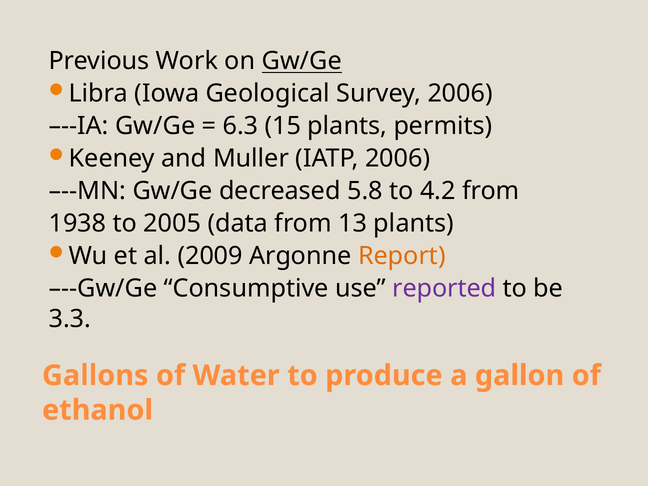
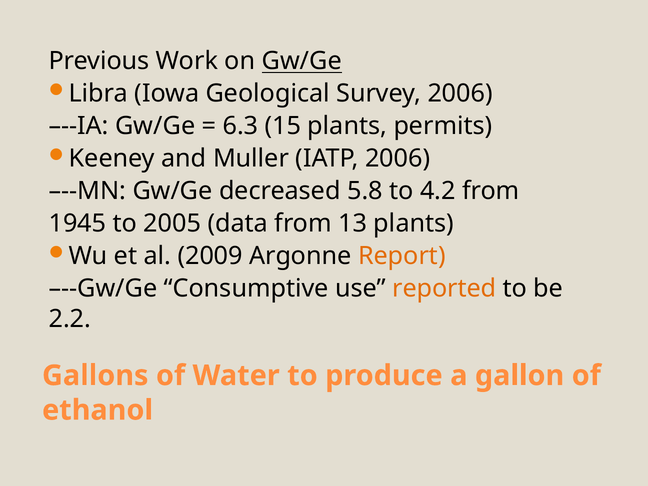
1938: 1938 -> 1945
reported colour: purple -> orange
3.3: 3.3 -> 2.2
